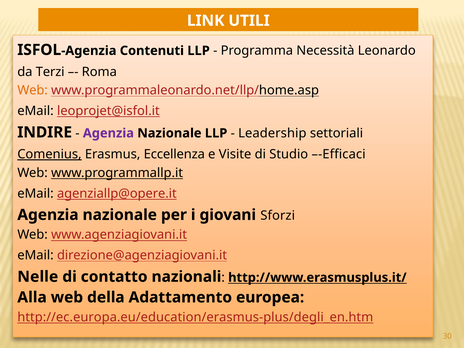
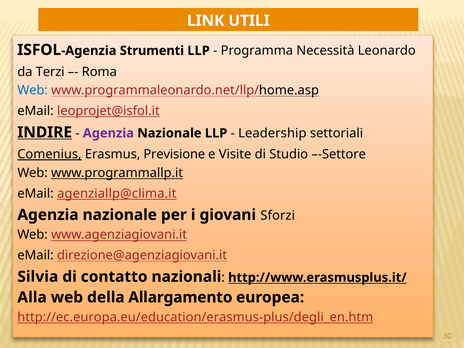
Contenuti: Contenuti -> Strumenti
Web at (33, 90) colour: orange -> blue
INDIRE underline: none -> present
Eccellenza: Eccellenza -> Previsione
–-Efficaci: –-Efficaci -> –-Settore
agenziallp@opere.it: agenziallp@opere.it -> agenziallp@clima.it
Nelle: Nelle -> Silvia
Adattamento: Adattamento -> Allargamento
